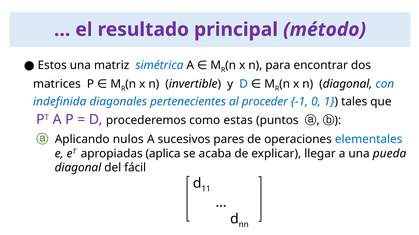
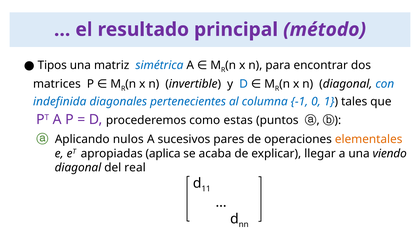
Estos: Estos -> Tipos
proceder: proceder -> columna
elementales colour: blue -> orange
pueda: pueda -> viendo
fácil: fácil -> real
